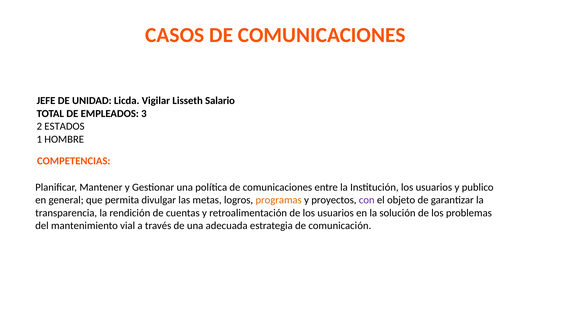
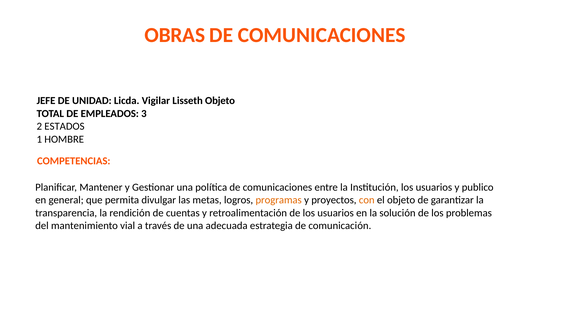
CASOS: CASOS -> OBRAS
Lisseth Salario: Salario -> Objeto
con colour: purple -> orange
